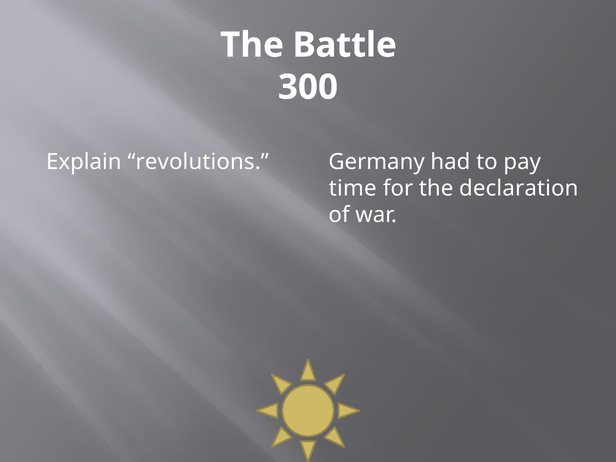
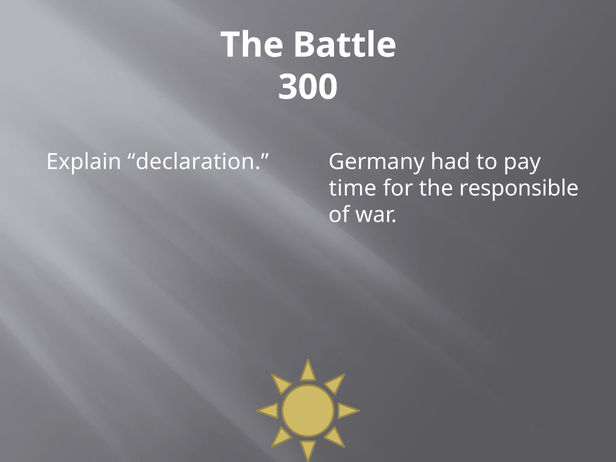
revolutions: revolutions -> declaration
declaration: declaration -> responsible
